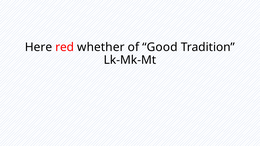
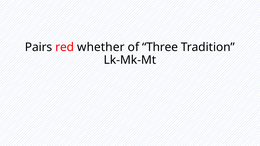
Here: Here -> Pairs
Good: Good -> Three
